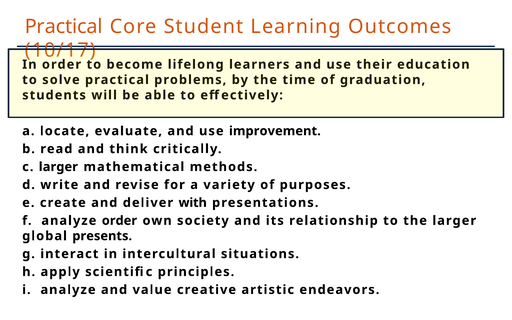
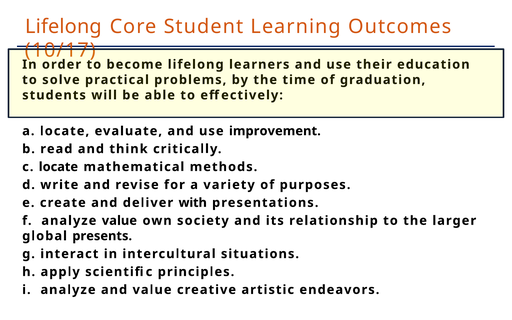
Practical at (64, 27): Practical -> Lifelong
c larger: larger -> locate
analyze order: order -> value
